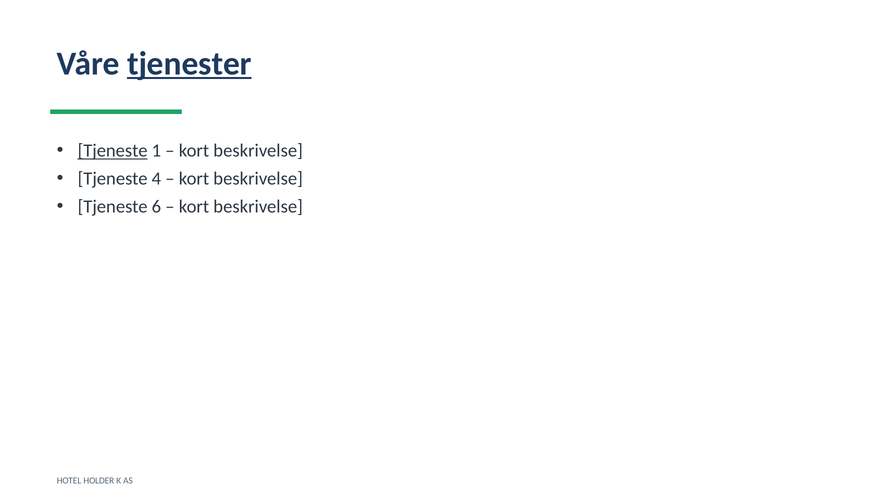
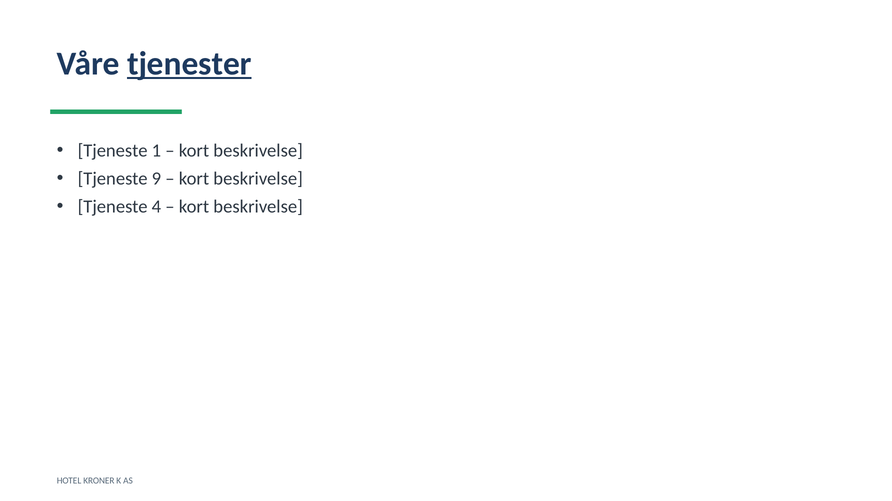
Tjeneste at (113, 151) underline: present -> none
4: 4 -> 9
6: 6 -> 4
HOLDER: HOLDER -> KRONER
